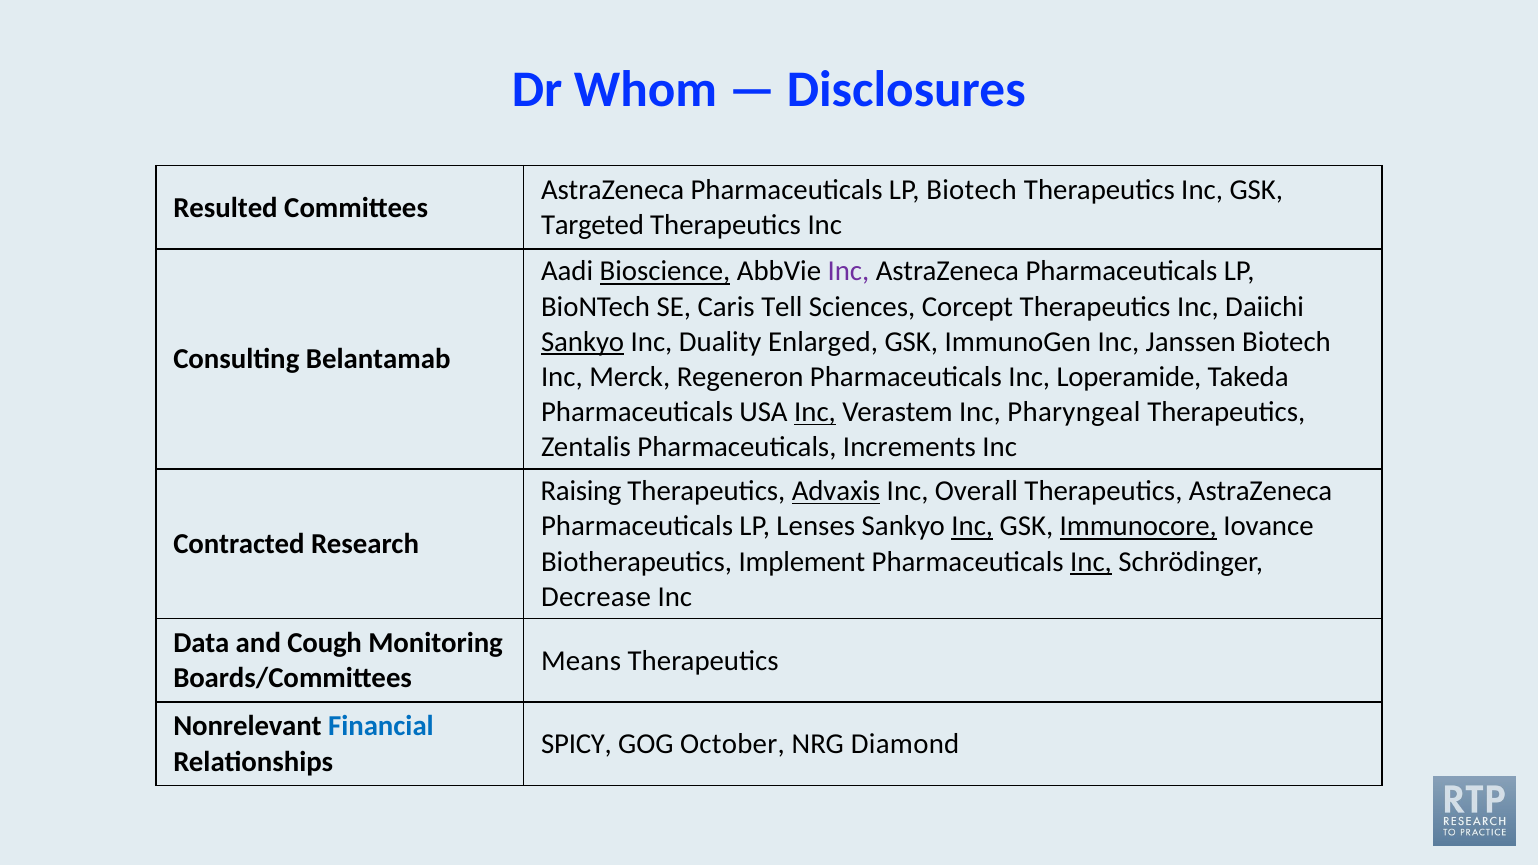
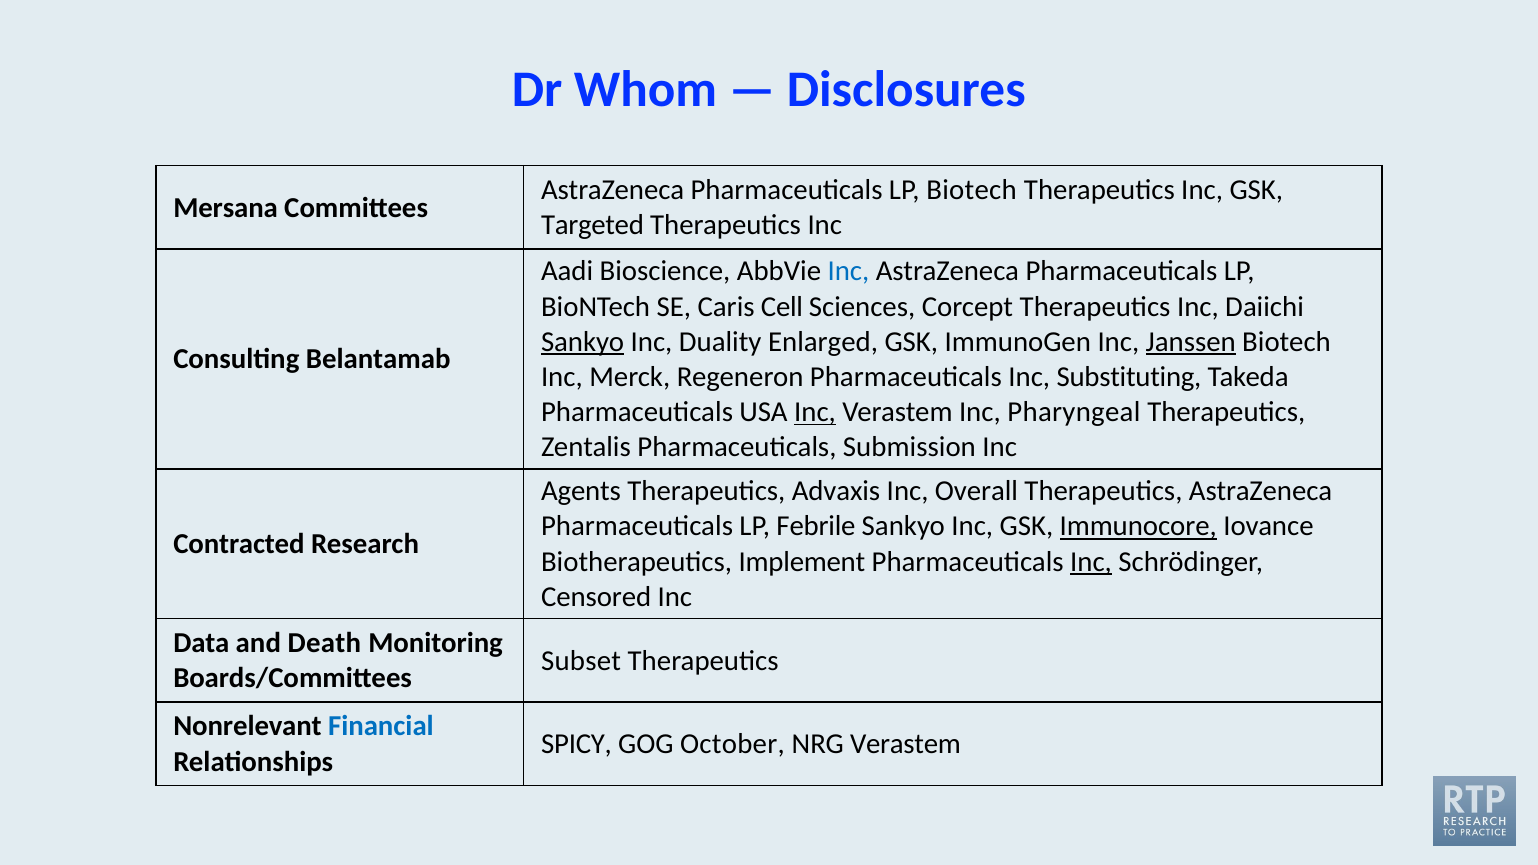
Resulted: Resulted -> Mersana
Bioscience underline: present -> none
Inc at (848, 271) colour: purple -> blue
Tell: Tell -> Cell
Janssen underline: none -> present
Loperamide: Loperamide -> Substituting
Increments: Increments -> Submission
Raising: Raising -> Agents
Advaxis underline: present -> none
Lenses: Lenses -> Febrile
Inc at (972, 526) underline: present -> none
Decrease: Decrease -> Censored
Cough: Cough -> Death
Means: Means -> Subset
NRG Diamond: Diamond -> Verastem
